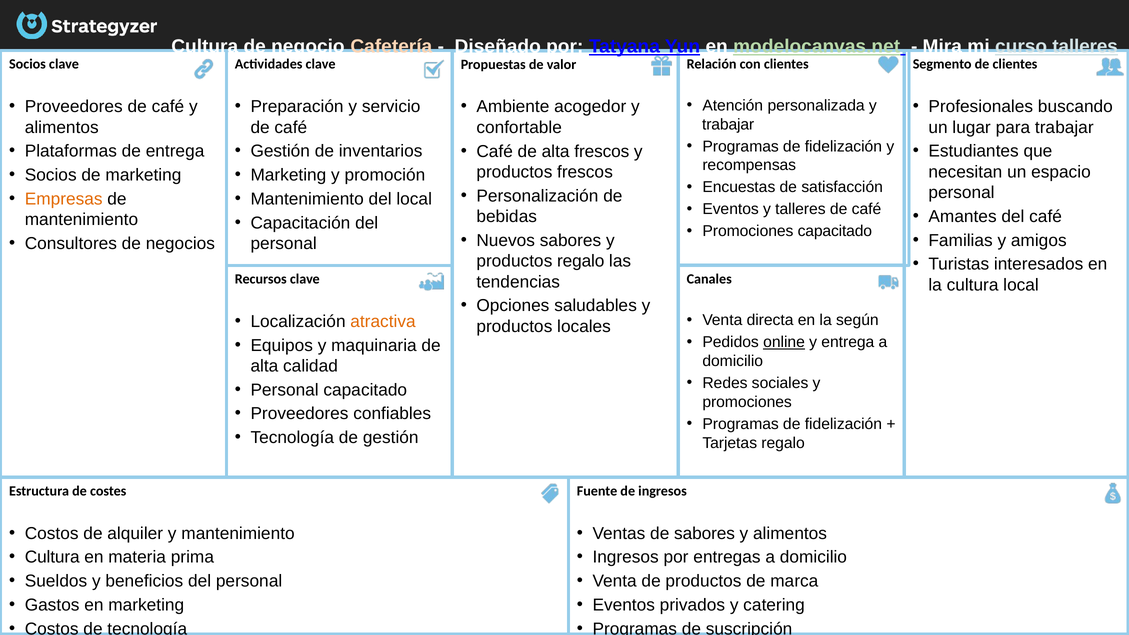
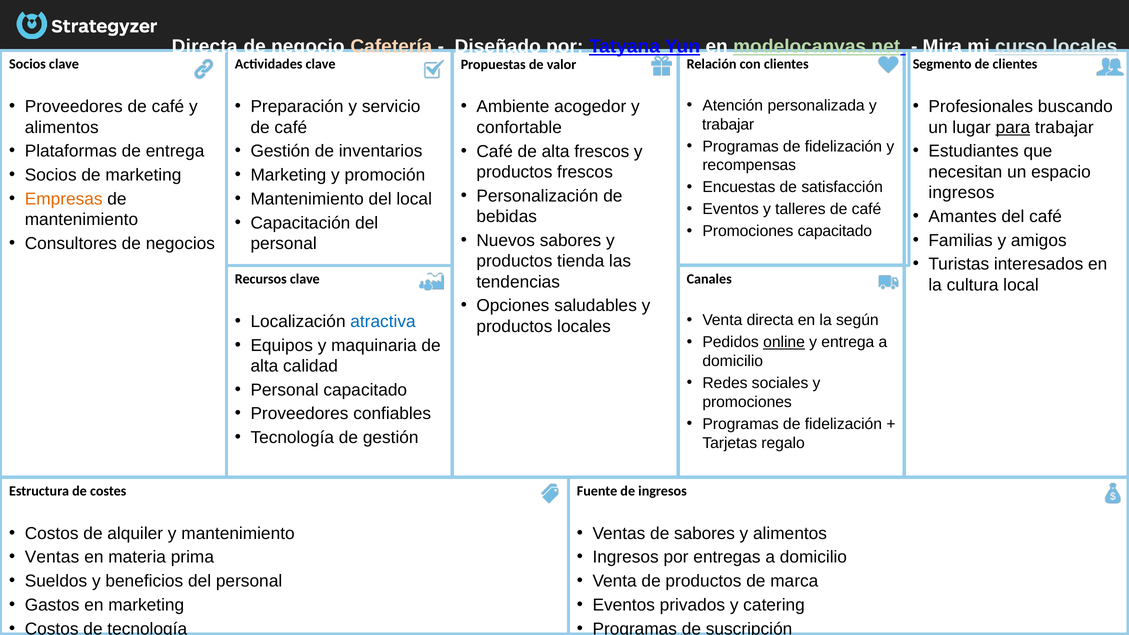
Cultura at (205, 46): Cultura -> Directa
curso talleres: talleres -> locales
para underline: none -> present
personal at (962, 193): personal -> ingresos
productos regalo: regalo -> tienda
atractiva colour: orange -> blue
Cultura at (52, 557): Cultura -> Ventas
